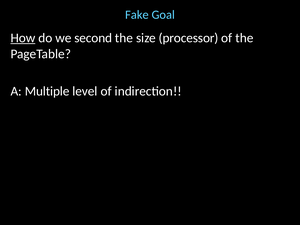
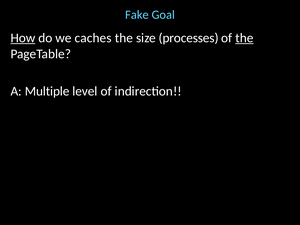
second: second -> caches
processor: processor -> processes
the at (244, 38) underline: none -> present
